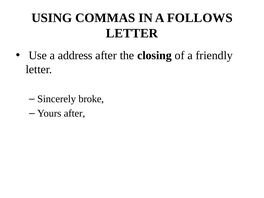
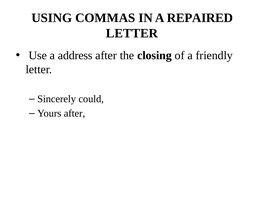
FOLLOWS: FOLLOWS -> REPAIRED
broke: broke -> could
